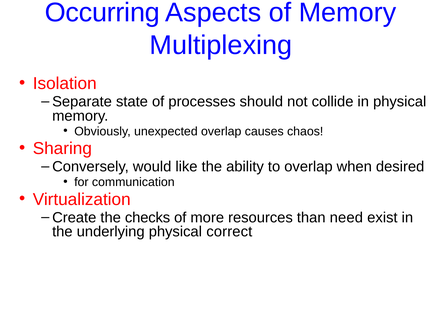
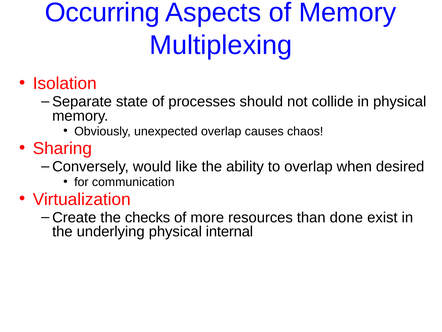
need: need -> done
correct: correct -> internal
